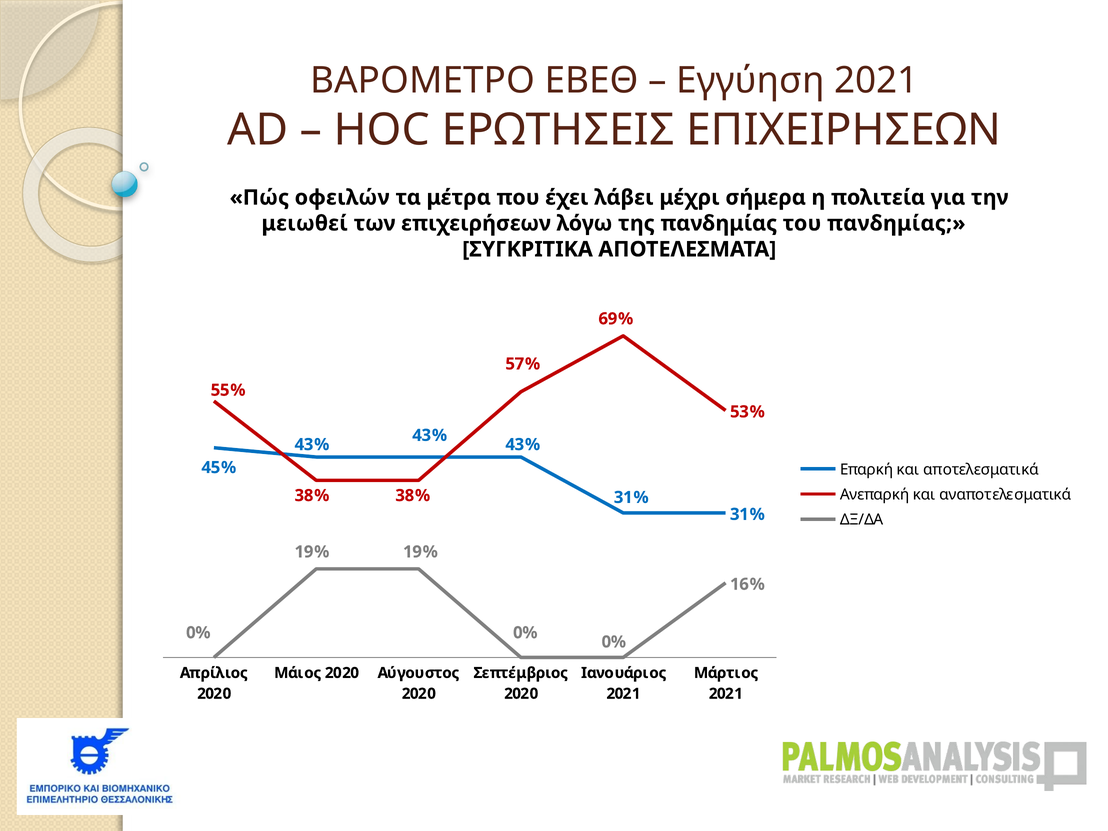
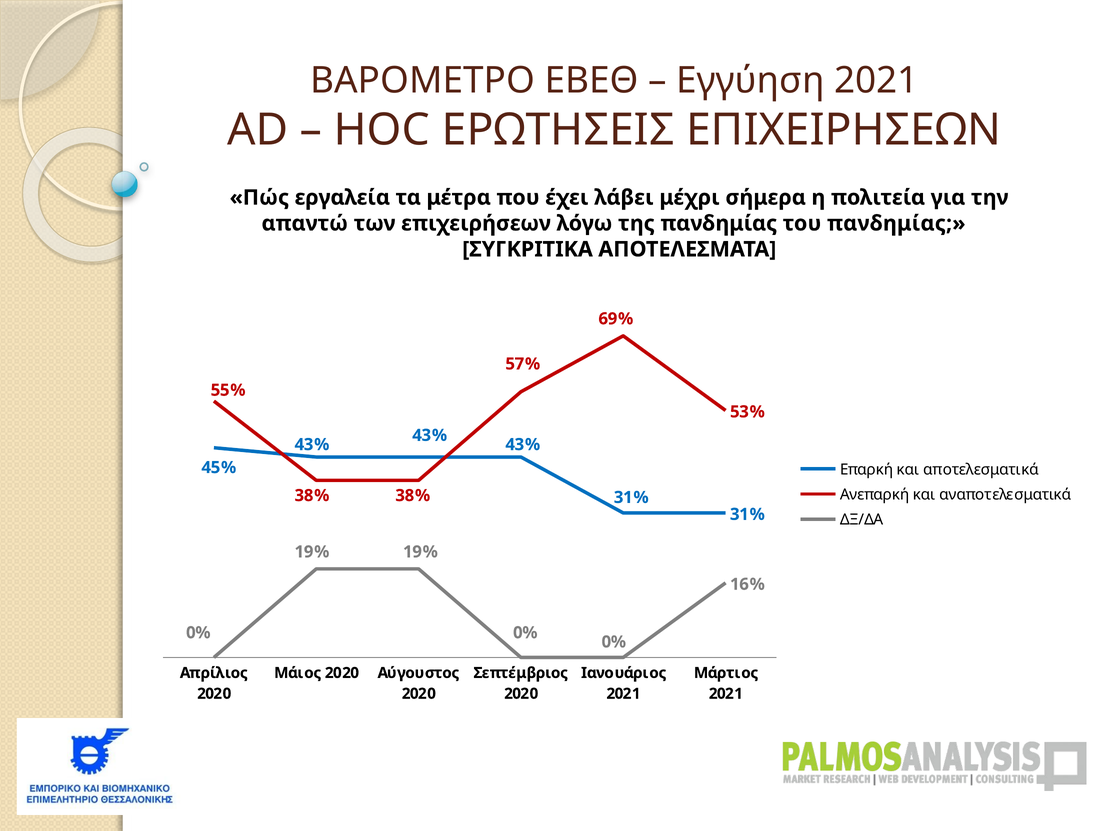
οφειλών: οφειλών -> εργαλεία
μειωθεί: μειωθεί -> απαντώ
